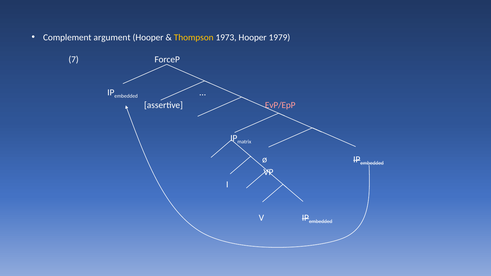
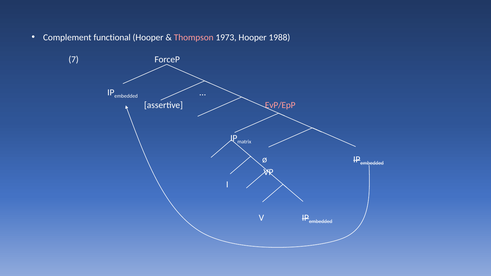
argument: argument -> functional
Thompson colour: yellow -> pink
1979: 1979 -> 1988
